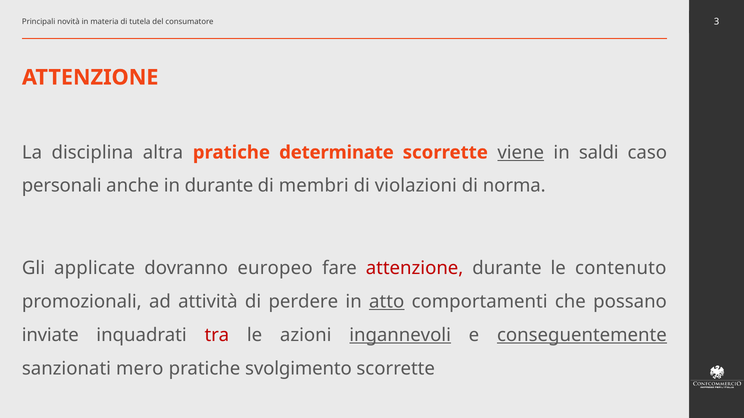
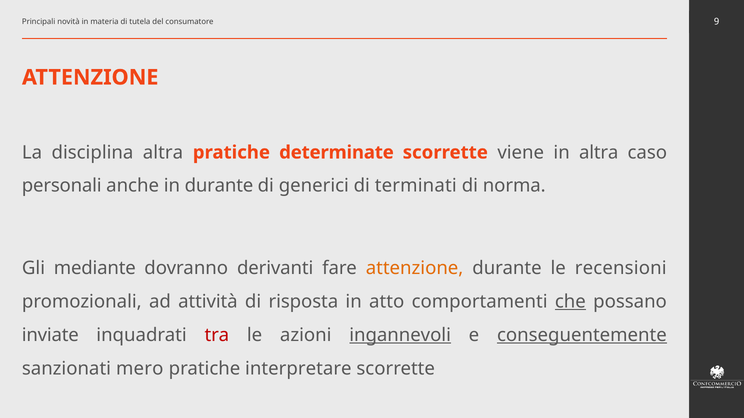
3: 3 -> 9
viene underline: present -> none
in saldi: saldi -> altra
membri: membri -> generici
violazioni: violazioni -> terminati
applicate: applicate -> mediante
europeo: europeo -> derivanti
attenzione at (415, 269) colour: red -> orange
contenuto: contenuto -> recensioni
perdere: perdere -> risposta
atto underline: present -> none
che underline: none -> present
svolgimento: svolgimento -> interpretare
